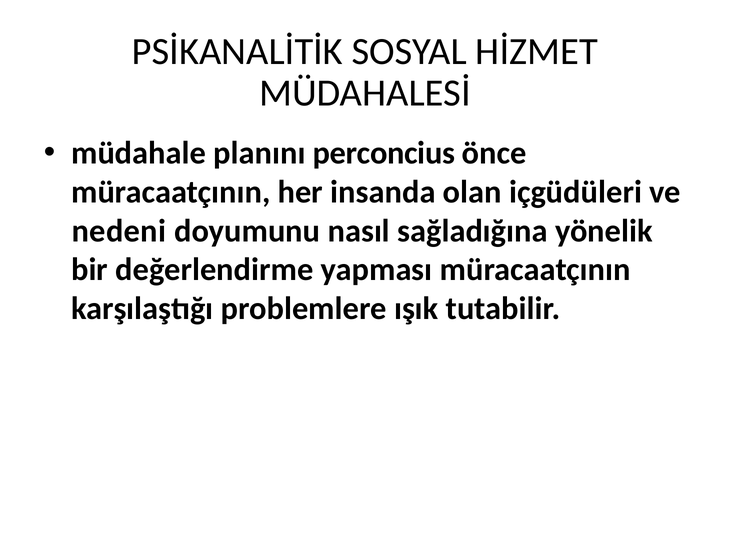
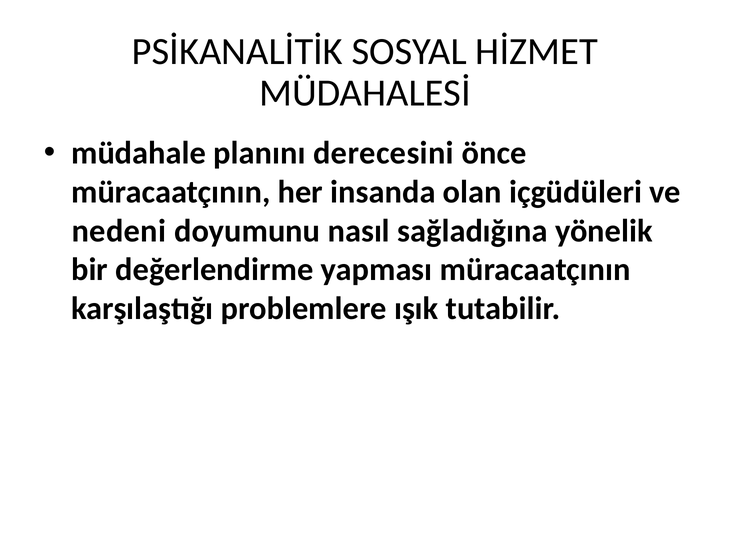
perconcius: perconcius -> derecesini
